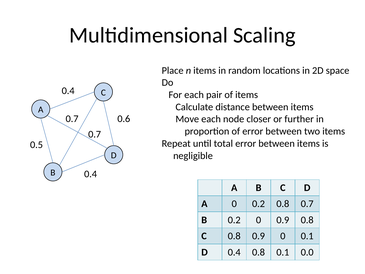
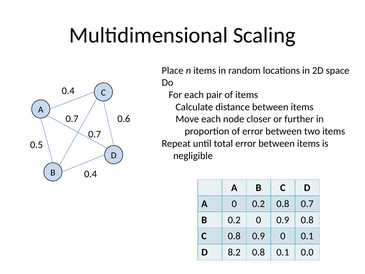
0.4 at (234, 252): 0.4 -> 8.2
